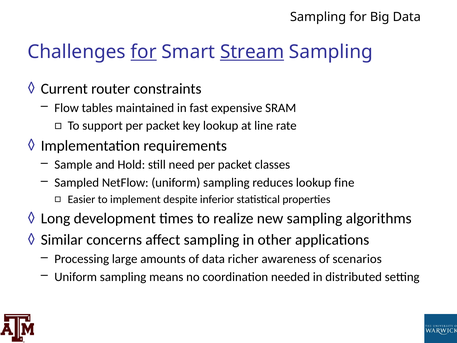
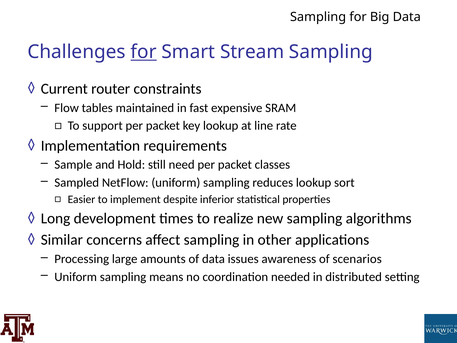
Stream underline: present -> none
fine: fine -> sort
richer: richer -> issues
